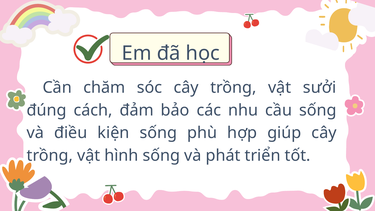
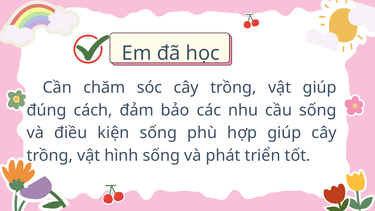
vật sưởi: sưởi -> giúp
